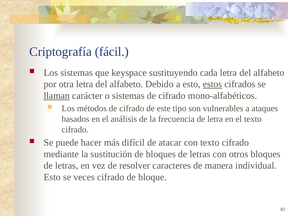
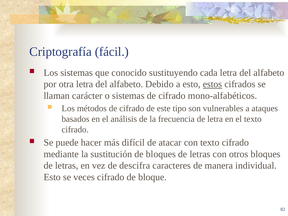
keyspace: keyspace -> conocido
llaman underline: present -> none
resolver: resolver -> descifra
